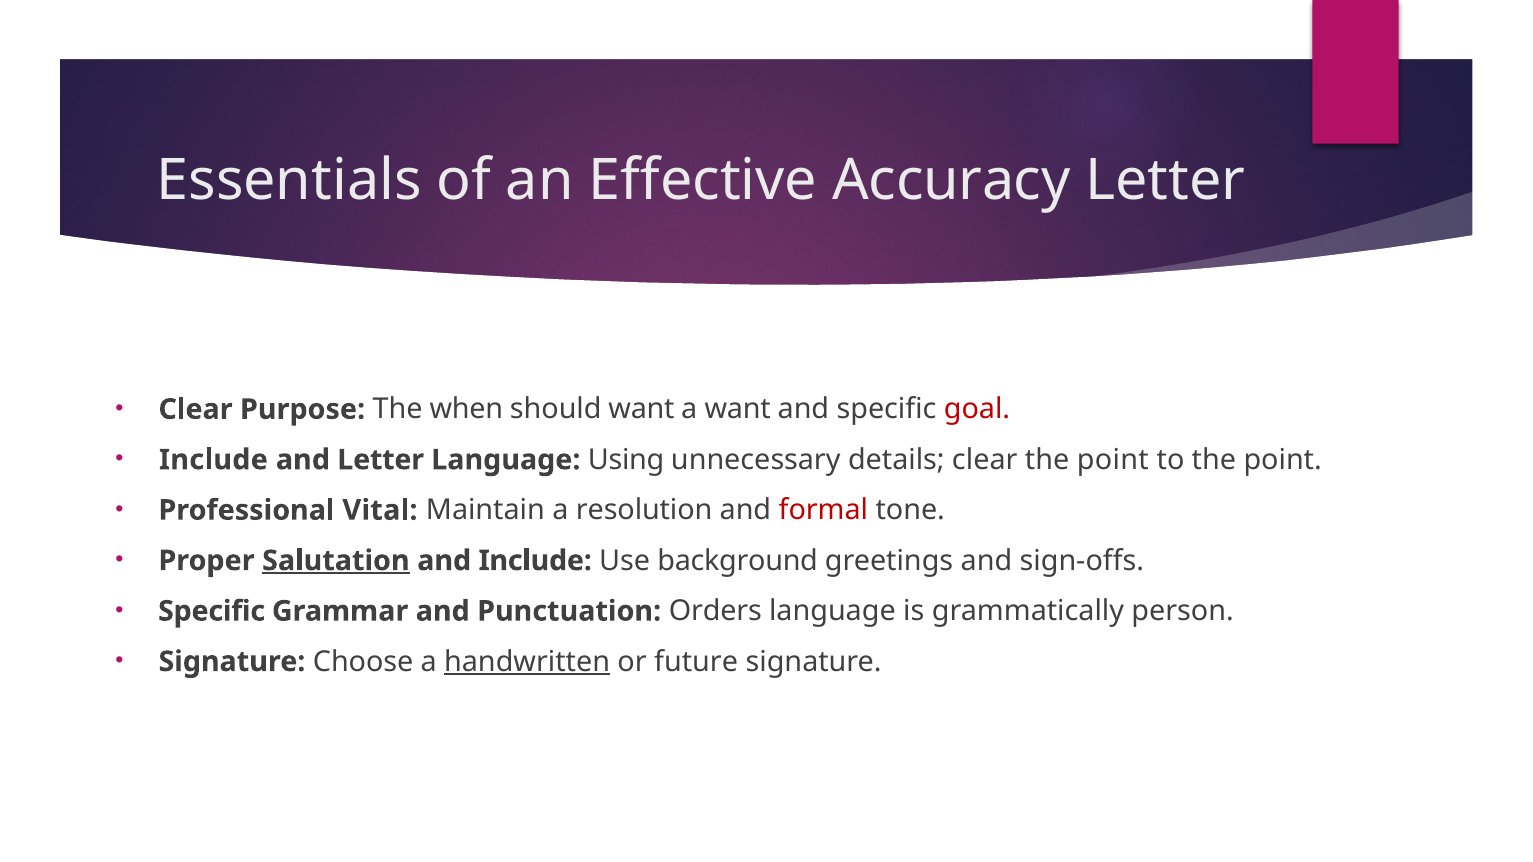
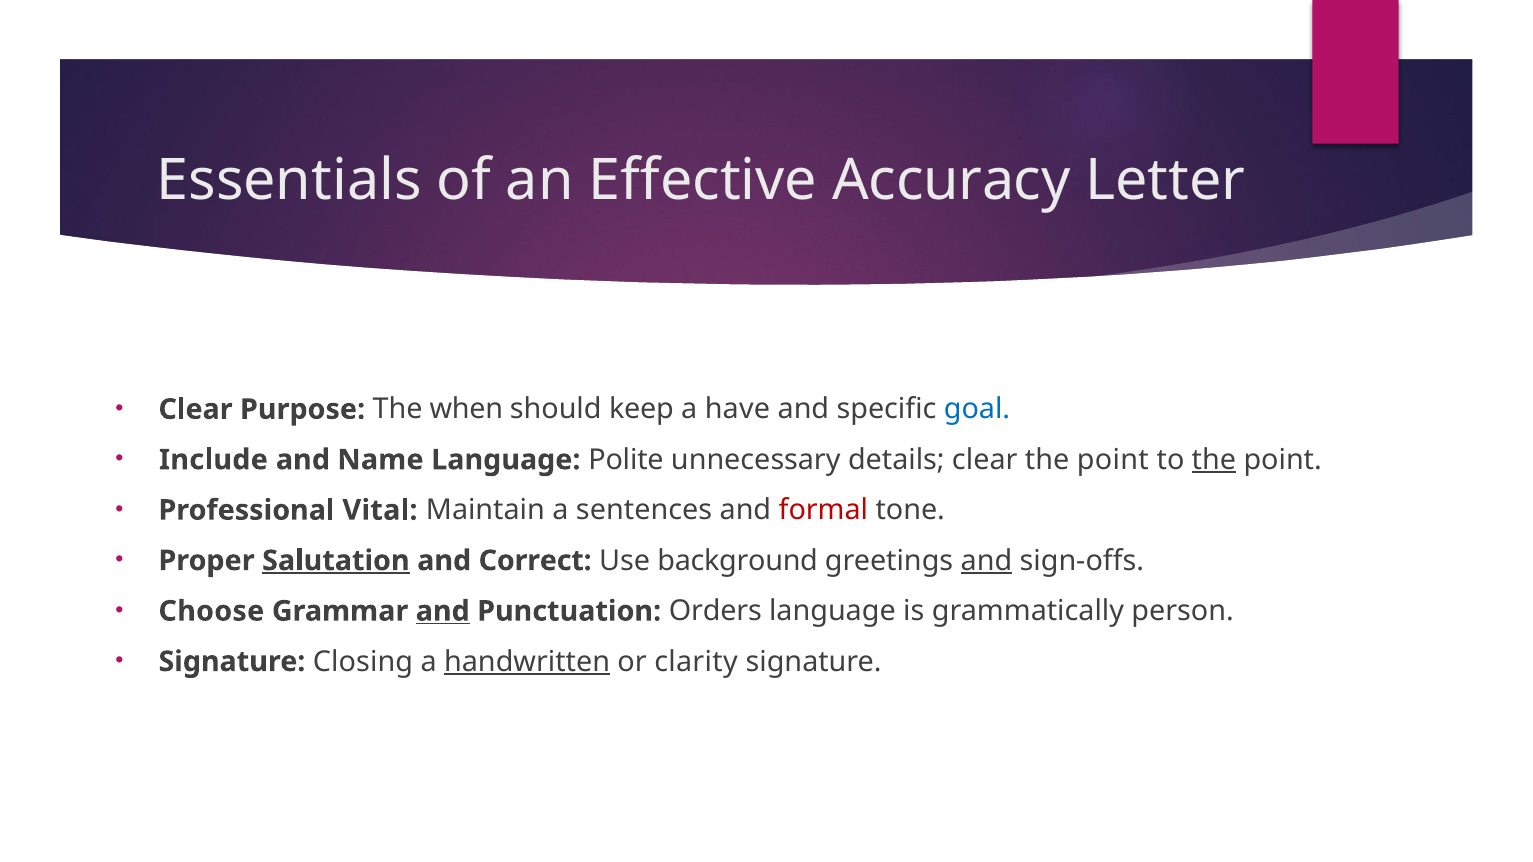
should want: want -> keep
a want: want -> have
goal colour: red -> blue
and Letter: Letter -> Name
Using: Using -> Polite
the at (1214, 460) underline: none -> present
resolution: resolution -> sentences
and Include: Include -> Correct
and at (986, 561) underline: none -> present
Specific at (212, 611): Specific -> Choose
and at (443, 611) underline: none -> present
Choose: Choose -> Closing
future: future -> clarity
